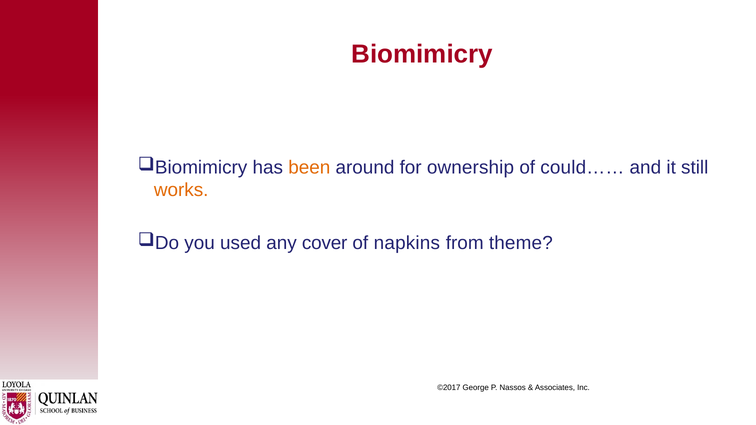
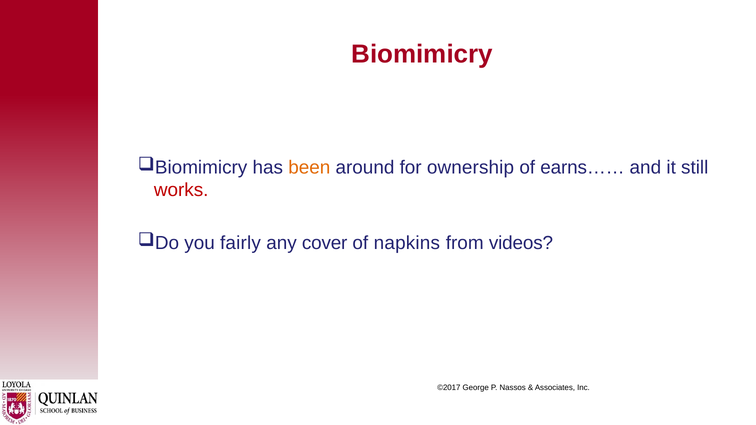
could……: could…… -> earns……
works colour: orange -> red
used: used -> fairly
theme: theme -> videos
